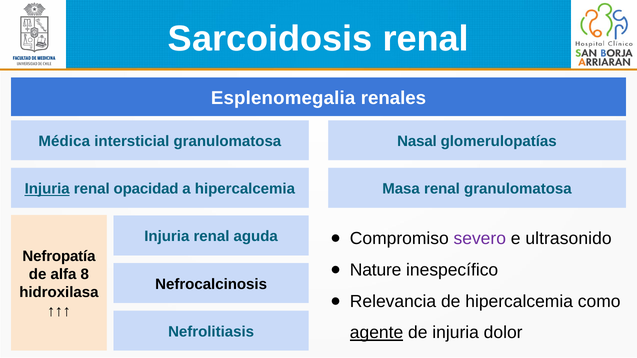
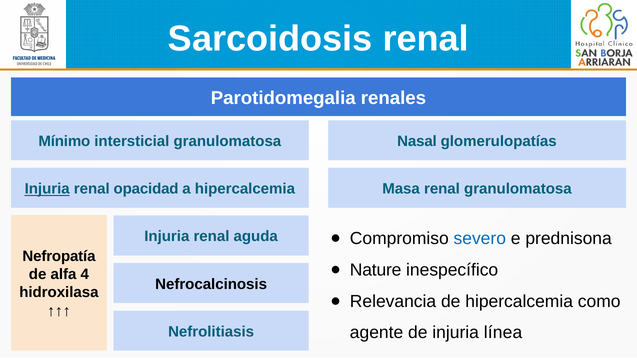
Esplenomegalia: Esplenomegalia -> Parotidomegalia
Médica: Médica -> Mínimo
severo colour: purple -> blue
ultrasonido: ultrasonido -> prednisona
8: 8 -> 4
agente underline: present -> none
dolor: dolor -> línea
